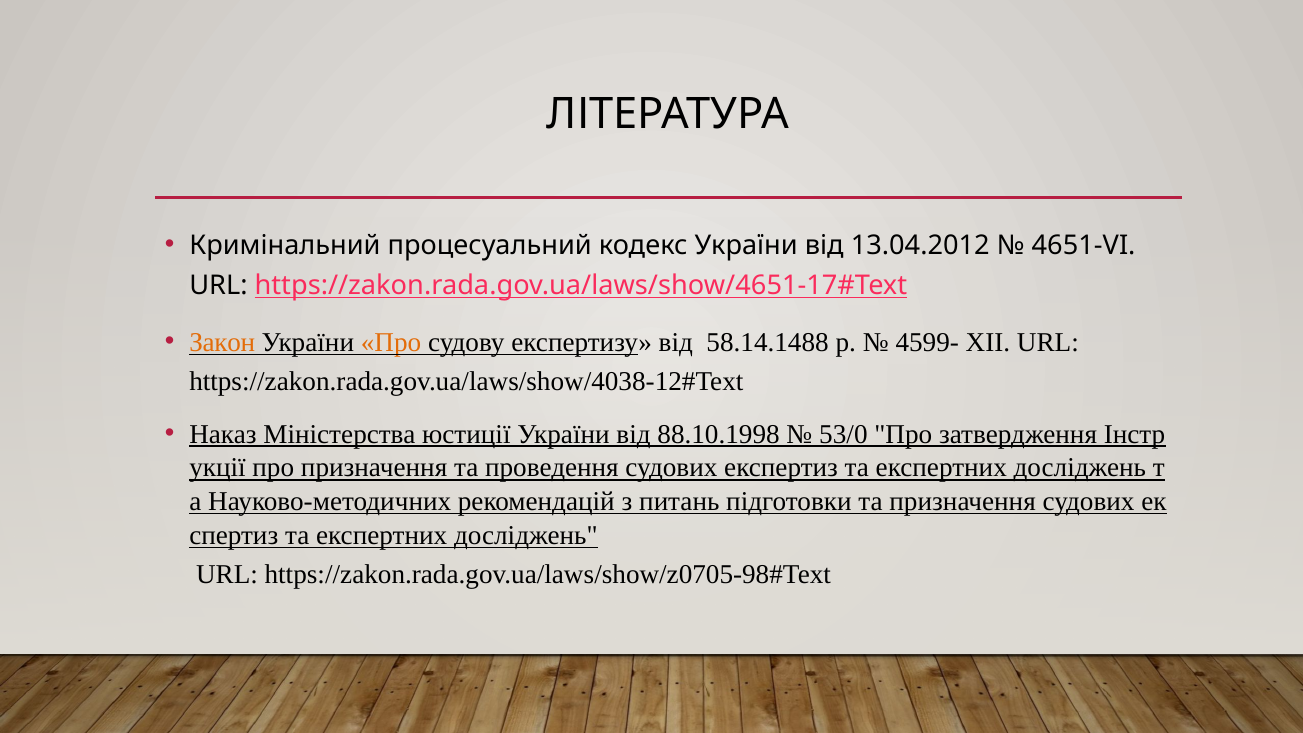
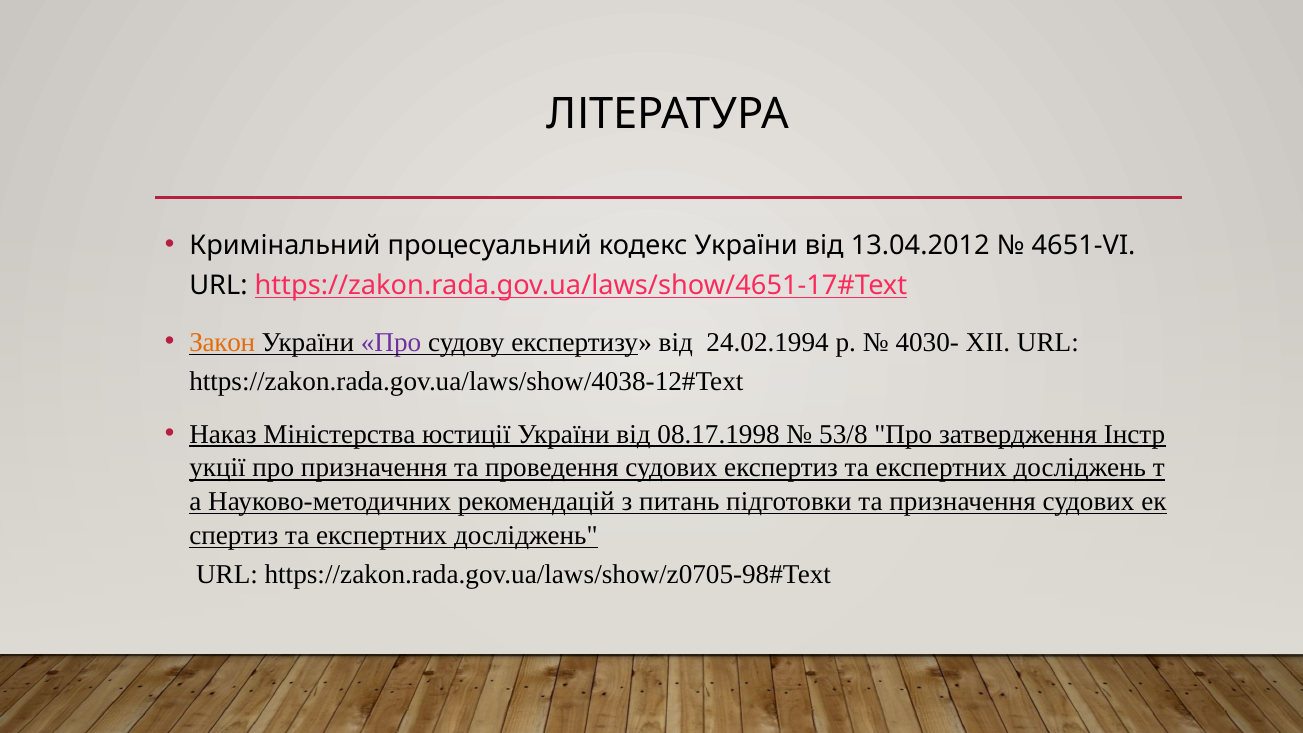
Про at (391, 342) colour: orange -> purple
58.14.1488: 58.14.1488 -> 24.02.1994
4599-: 4599- -> 4030-
88.10.1998: 88.10.1998 -> 08.17.1998
53/0: 53/0 -> 53/8
